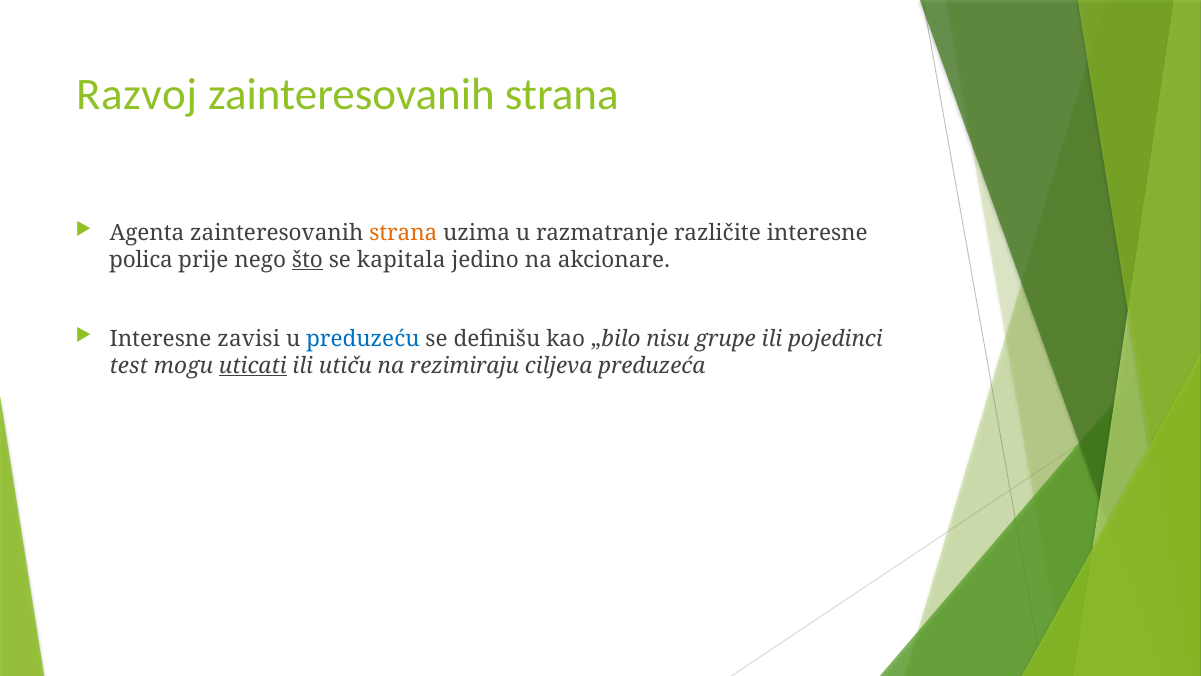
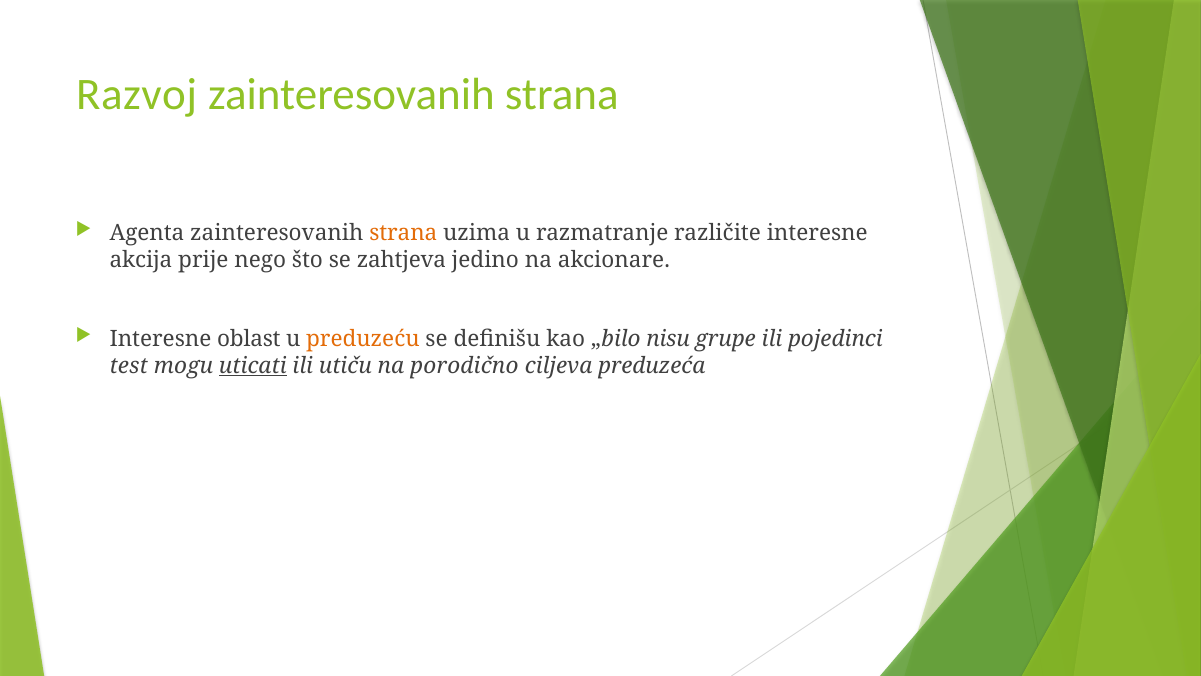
polica: polica -> akcija
što underline: present -> none
kapitala: kapitala -> zahtjeva
zavisi: zavisi -> oblast
preduzeću colour: blue -> orange
rezimiraju: rezimiraju -> porodično
